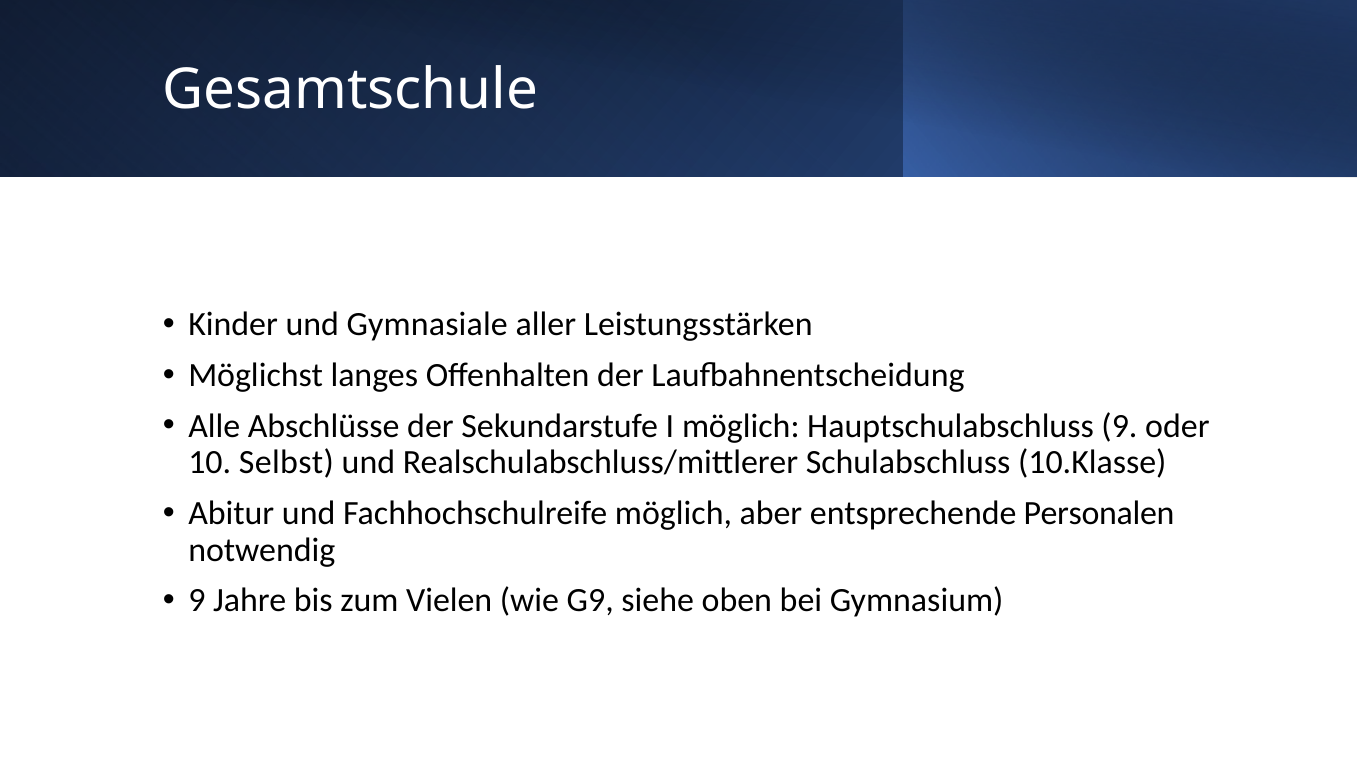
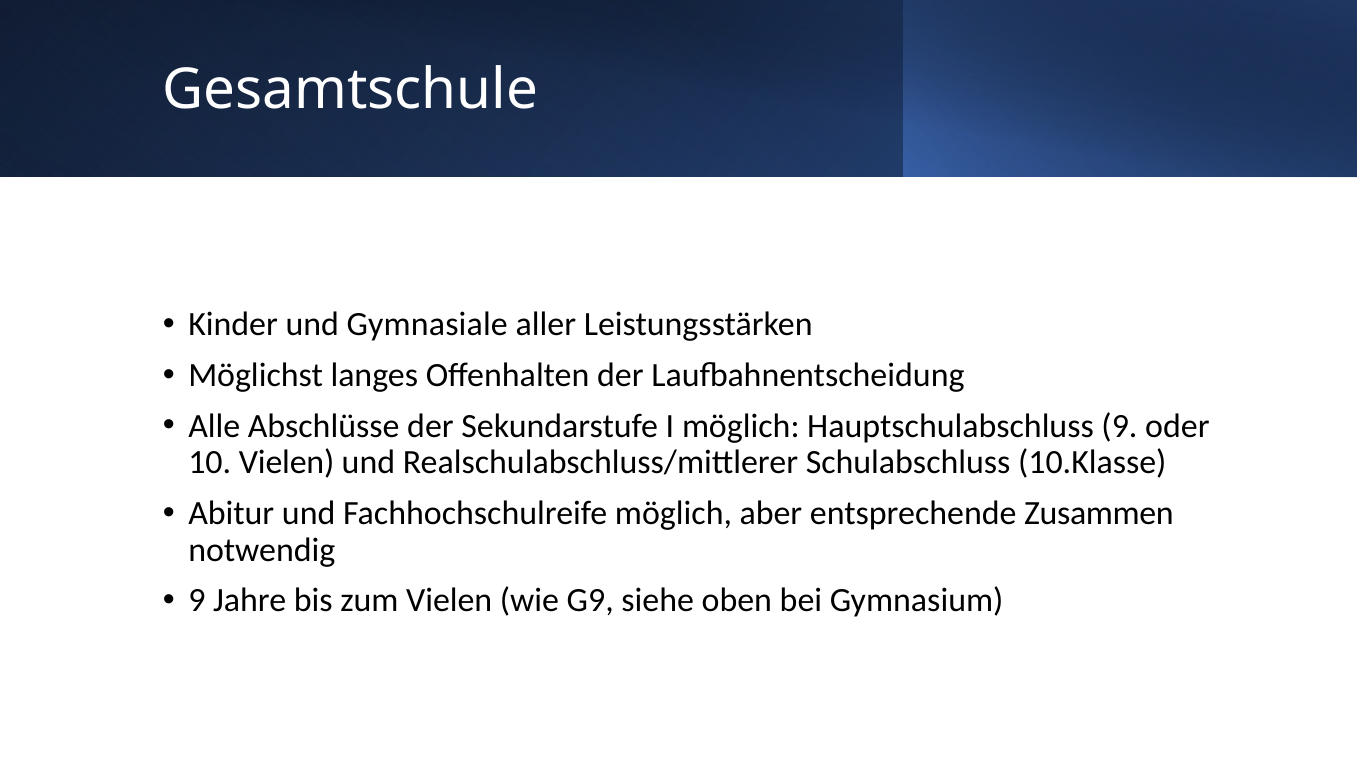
10 Selbst: Selbst -> Vielen
Personalen: Personalen -> Zusammen
